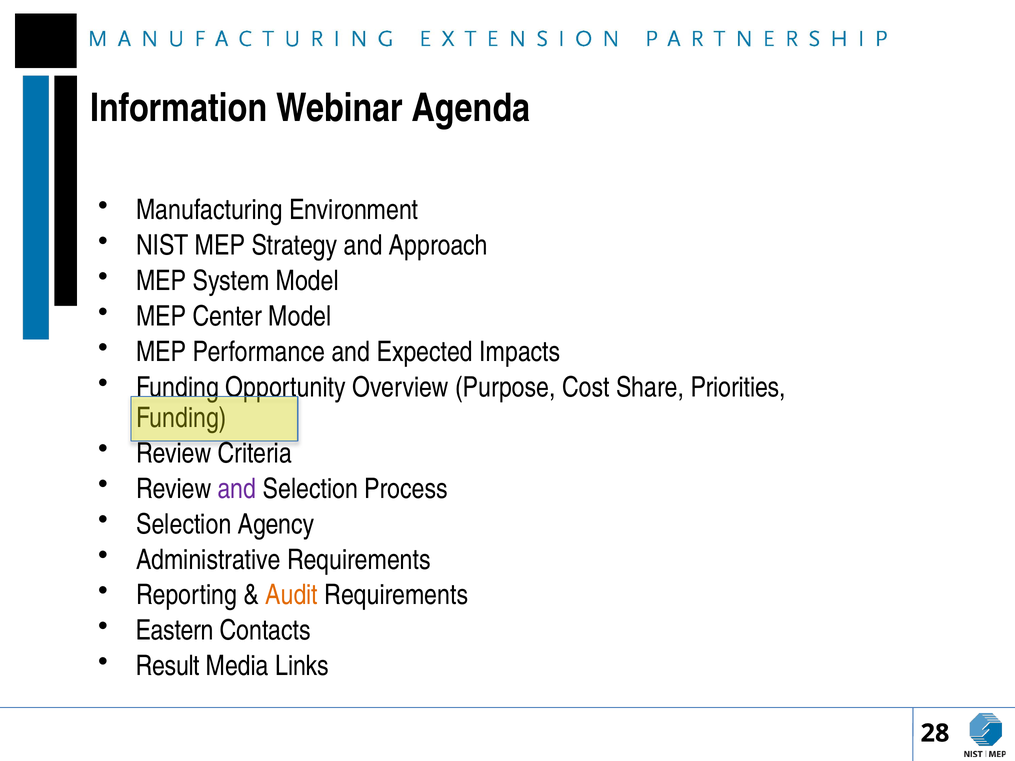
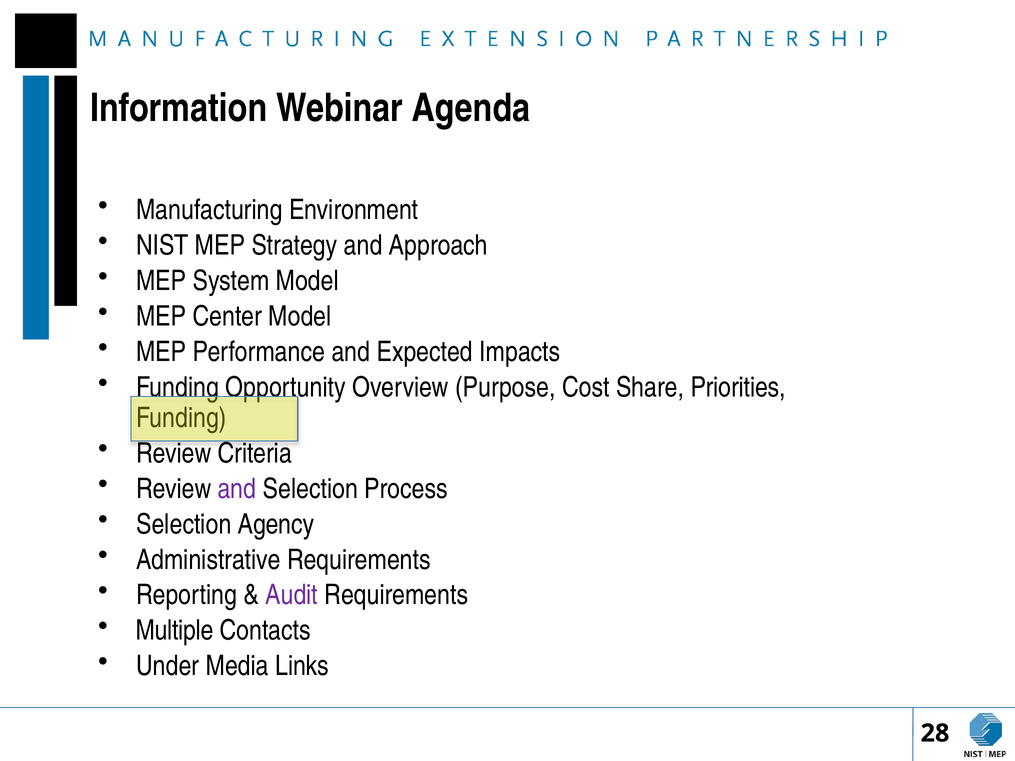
Audit colour: orange -> purple
Eastern: Eastern -> Multiple
Result: Result -> Under
